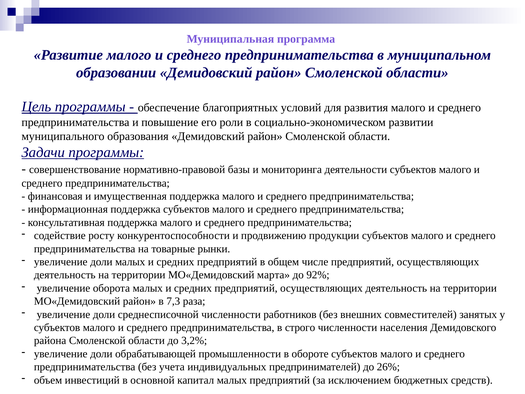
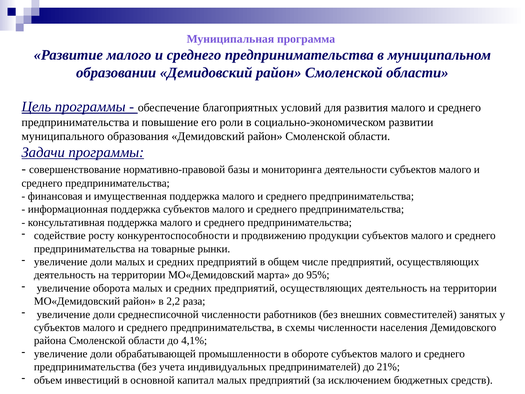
92%: 92% -> 95%
7,3: 7,3 -> 2,2
строго: строго -> схемы
3,2%: 3,2% -> 4,1%
26%: 26% -> 21%
